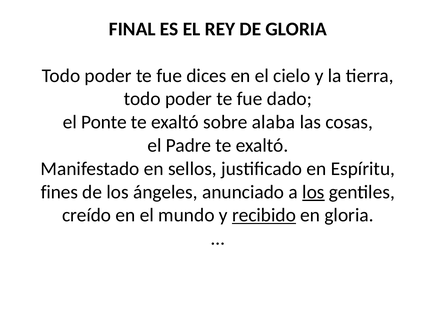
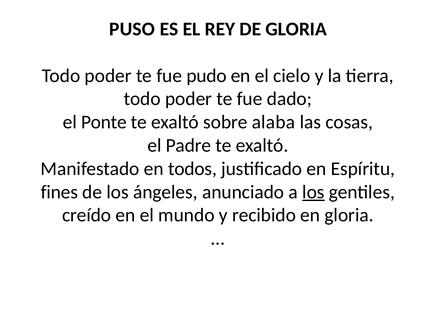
FINAL: FINAL -> PUSO
dices: dices -> pudo
sellos: sellos -> todos
recibido underline: present -> none
